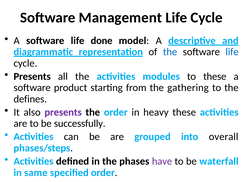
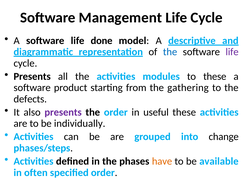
life at (232, 52) colour: blue -> purple
defines: defines -> defects
heavy: heavy -> useful
successfully: successfully -> individually
overall: overall -> change
have colour: purple -> orange
waterfall: waterfall -> available
same: same -> often
